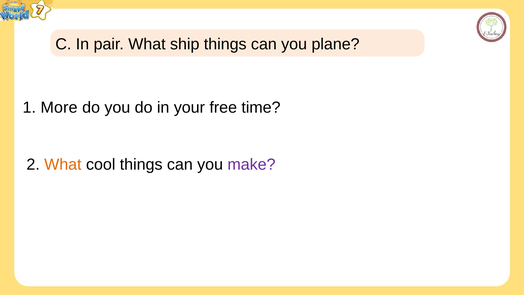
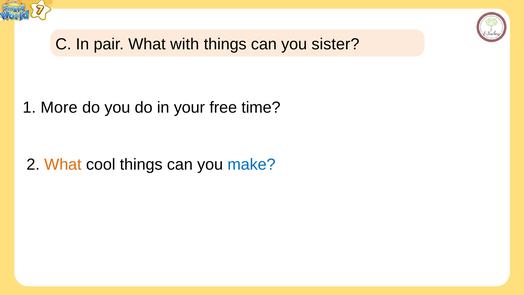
ship: ship -> with
plane: plane -> sister
make colour: purple -> blue
